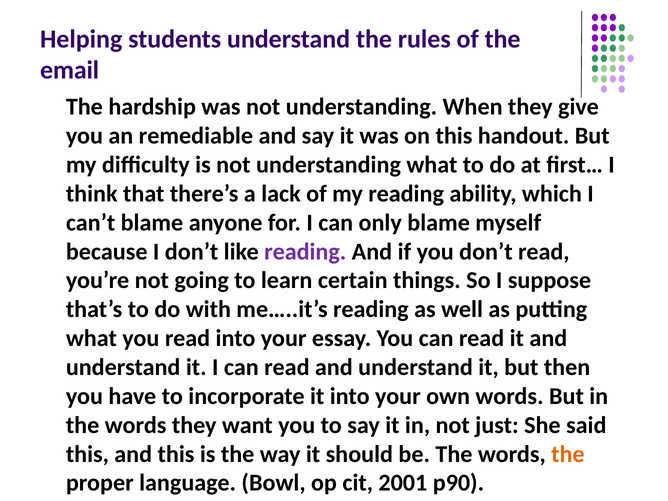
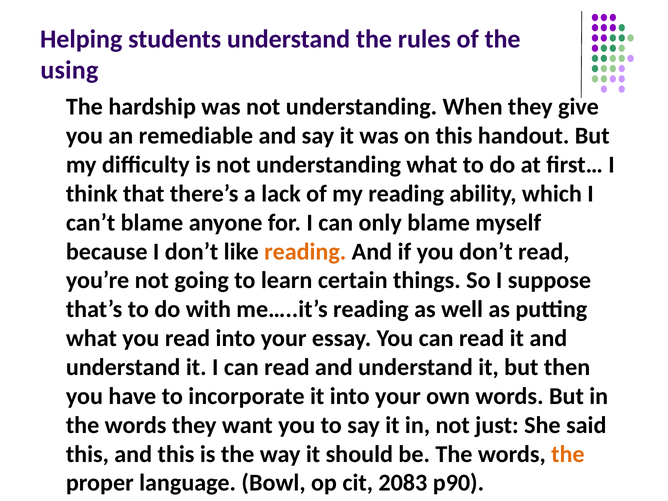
email: email -> using
reading at (305, 252) colour: purple -> orange
2001: 2001 -> 2083
